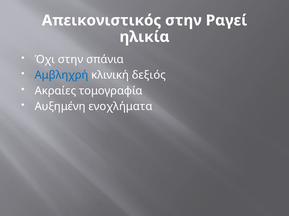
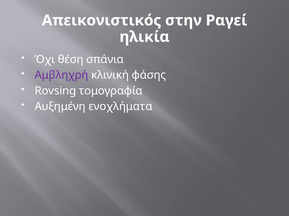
Όχι στην: στην -> θέση
Αμβληχρή colour: blue -> purple
δεξιός: δεξιός -> φάσης
Ακραίες: Ακραίες -> Rovsing
